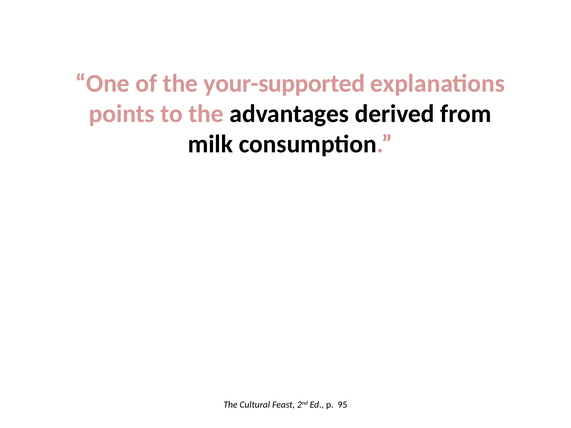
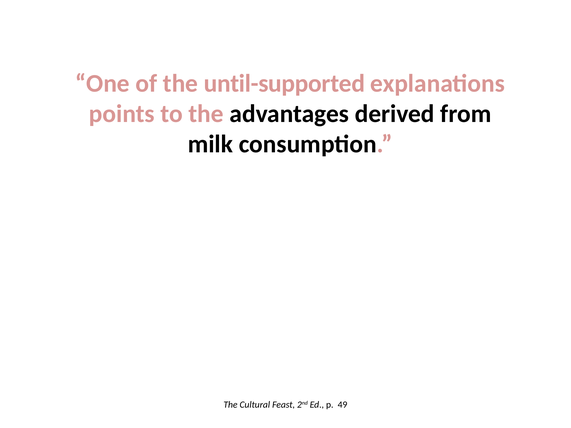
your-supported: your-supported -> until-supported
95: 95 -> 49
